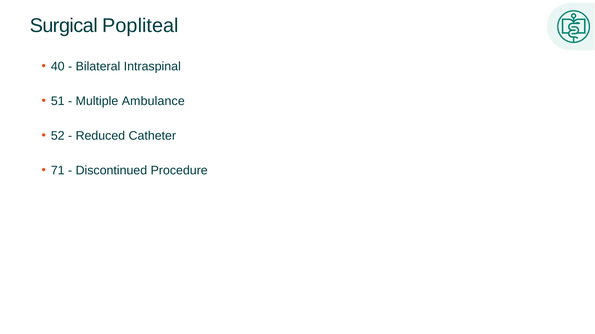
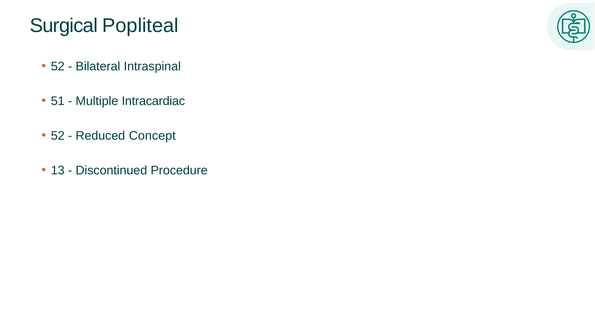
40 at (58, 67): 40 -> 52
Ambulance: Ambulance -> Intracardiac
Catheter: Catheter -> Concept
71: 71 -> 13
